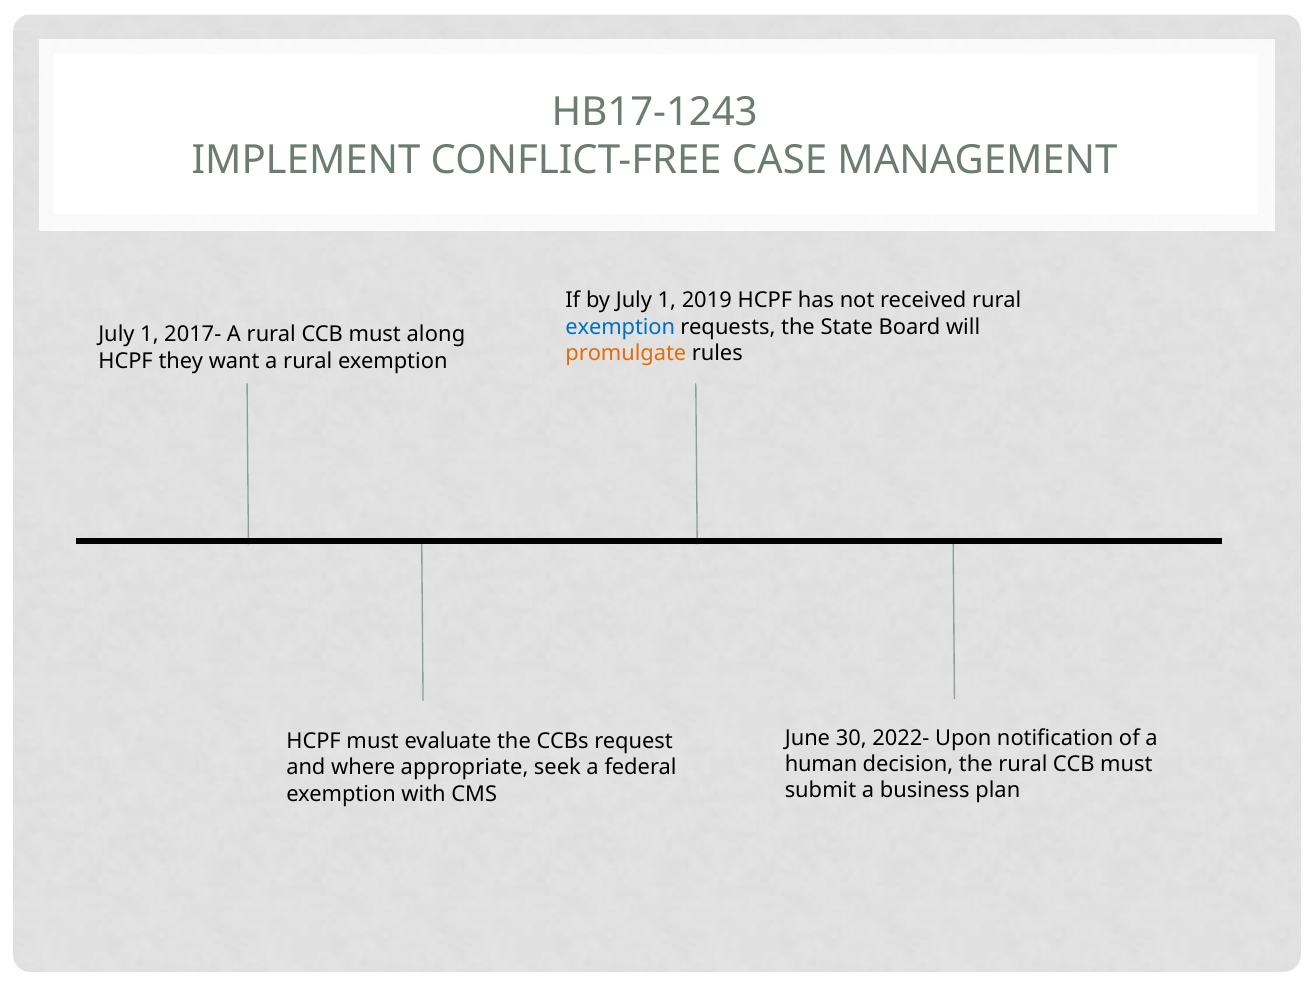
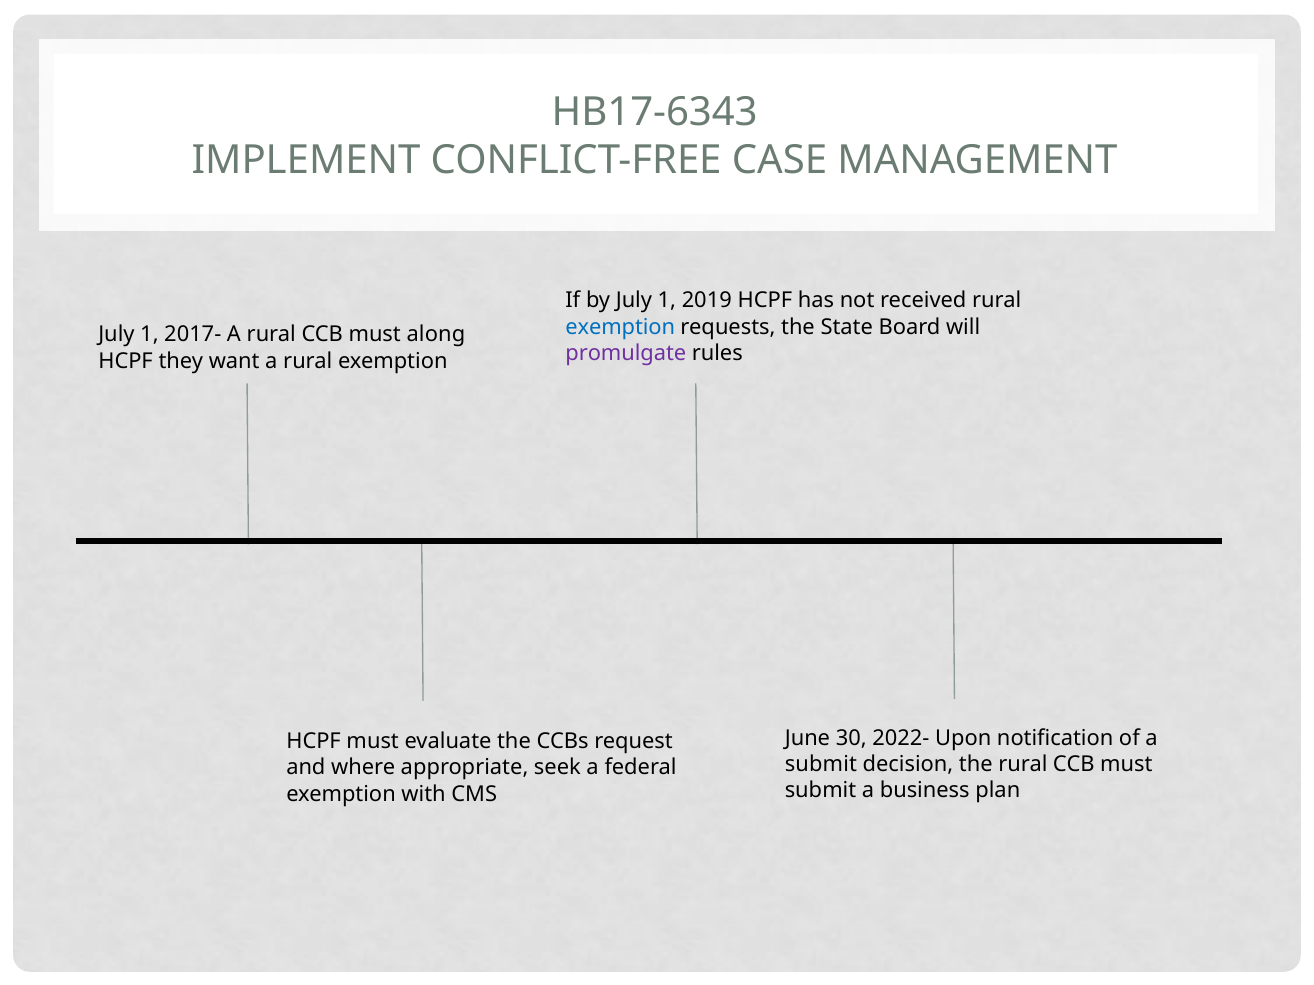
HB17-1243: HB17-1243 -> HB17-6343
promulgate colour: orange -> purple
human at (821, 765): human -> submit
